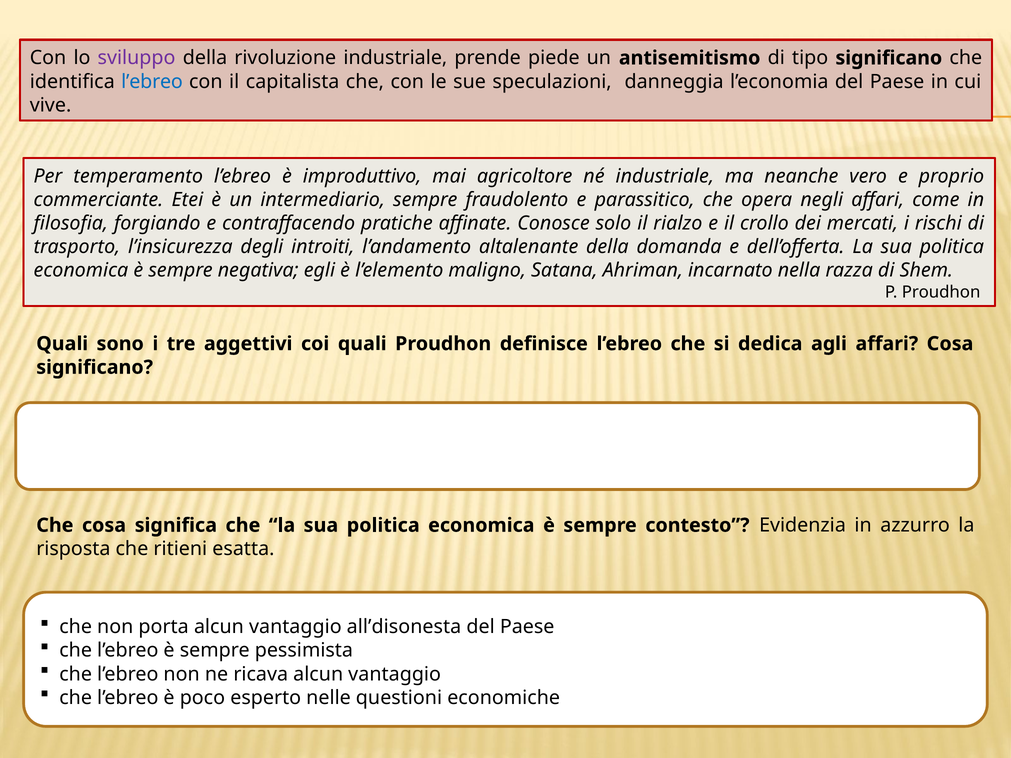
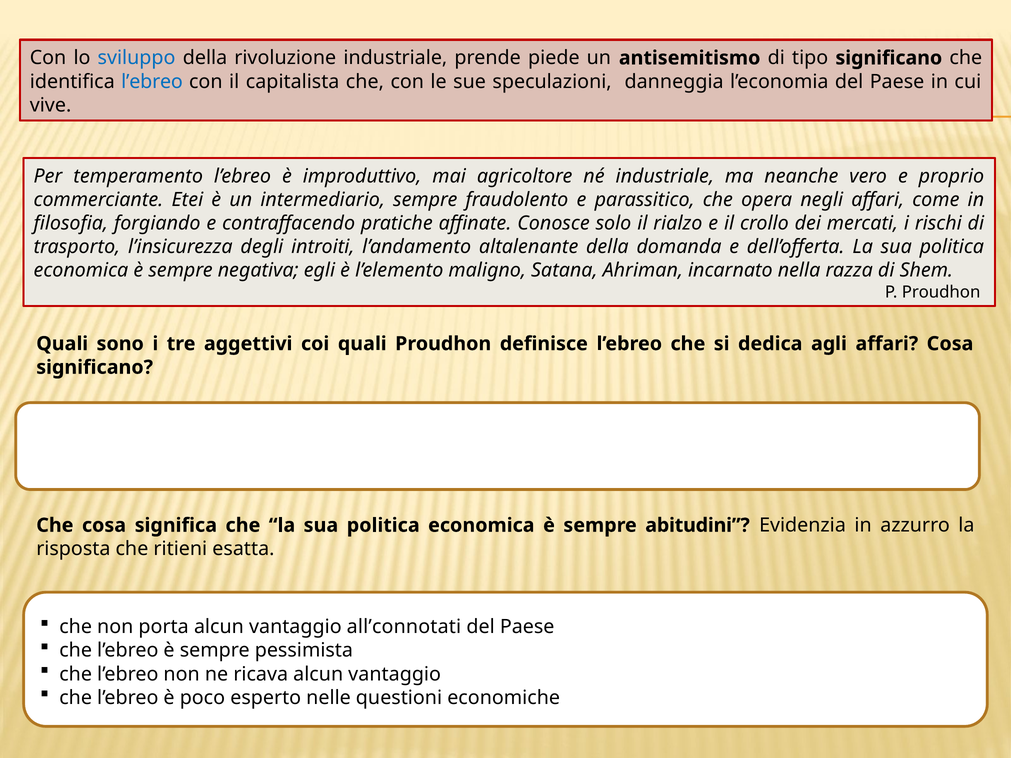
sviluppo colour: purple -> blue
contesto: contesto -> abitudini
all’disonesta: all’disonesta -> all’connotati
